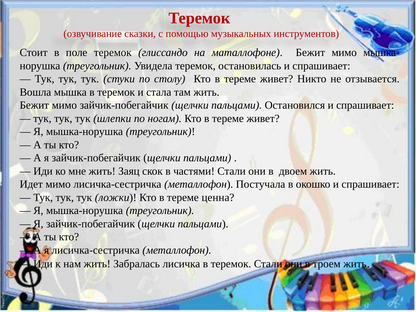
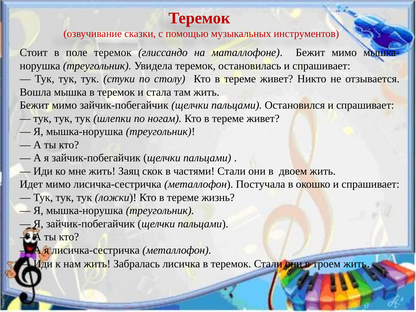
ценна: ценна -> жизнь
